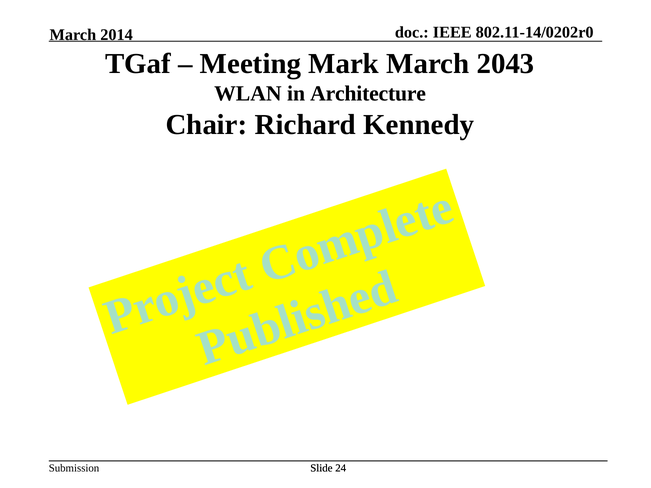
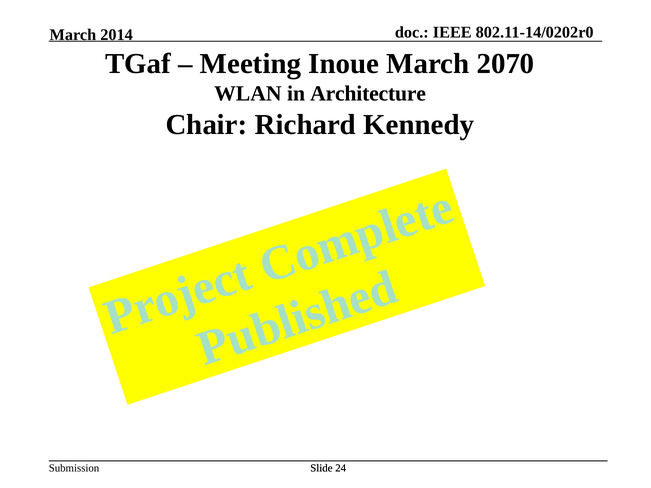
Mark: Mark -> Inoue
2043: 2043 -> 2070
